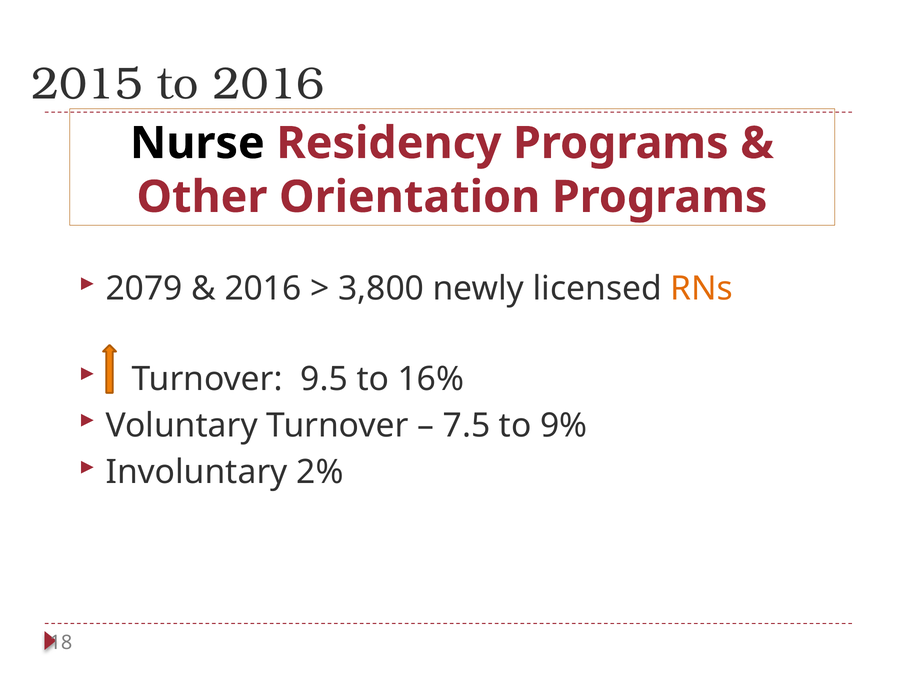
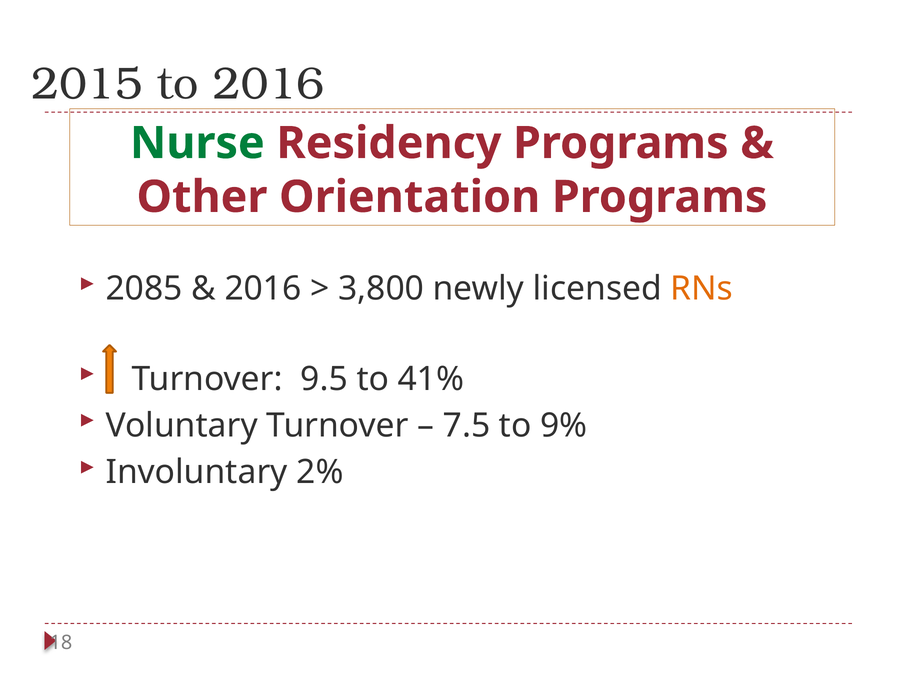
Nurse colour: black -> green
2079: 2079 -> 2085
16%: 16% -> 41%
